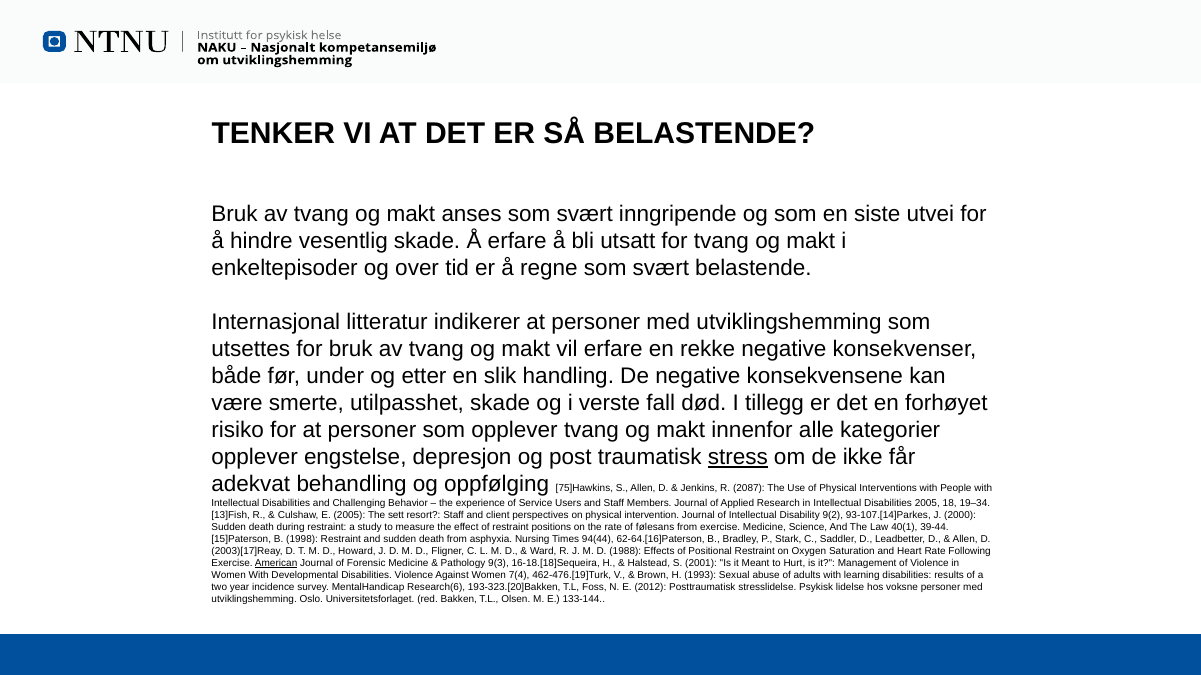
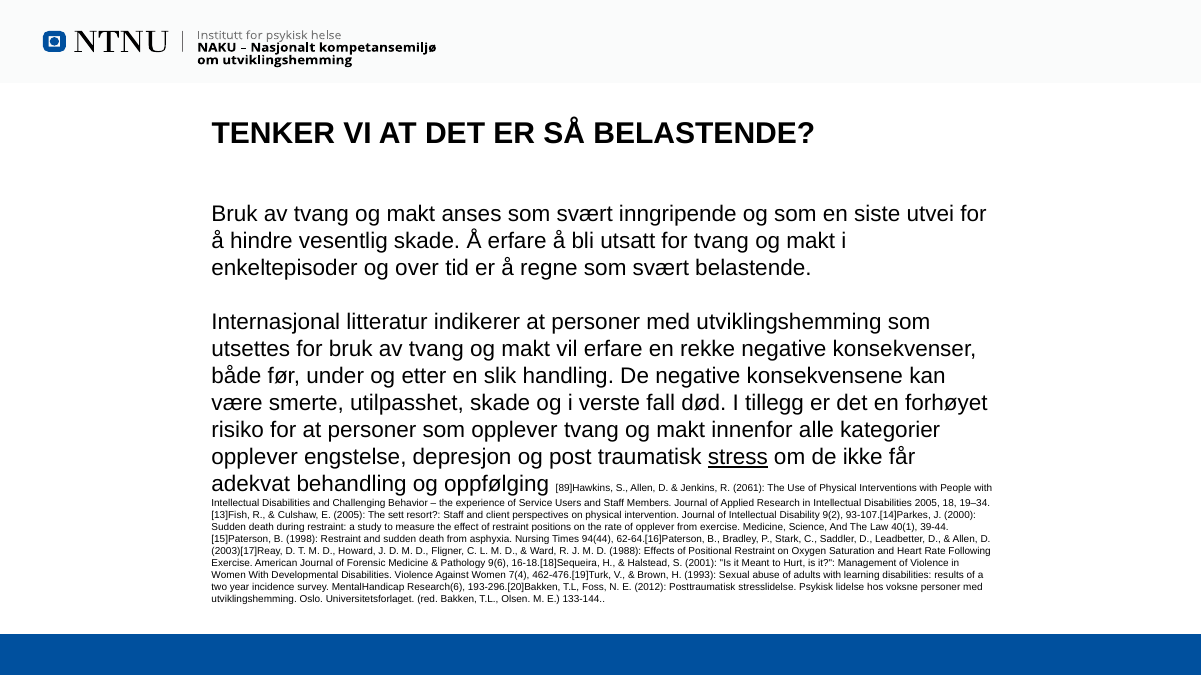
75]Hawkins: 75]Hawkins -> 89]Hawkins
2087: 2087 -> 2061
of følesans: følesans -> opplever
American underline: present -> none
9(3: 9(3 -> 9(6
193-323.[20]Bakken: 193-323.[20]Bakken -> 193-296.[20]Bakken
